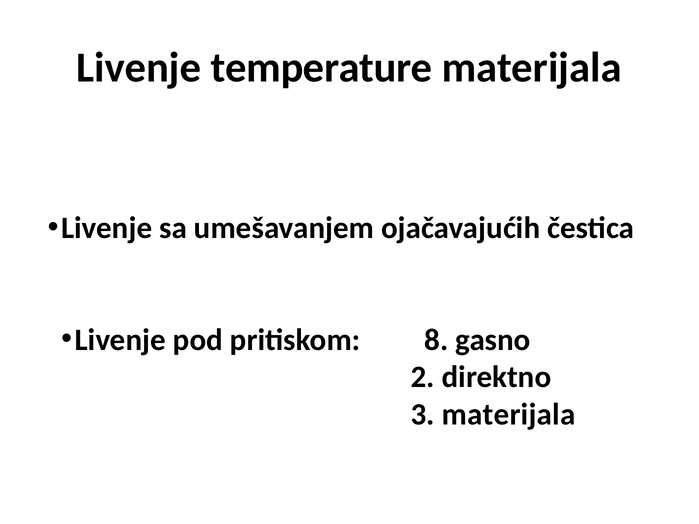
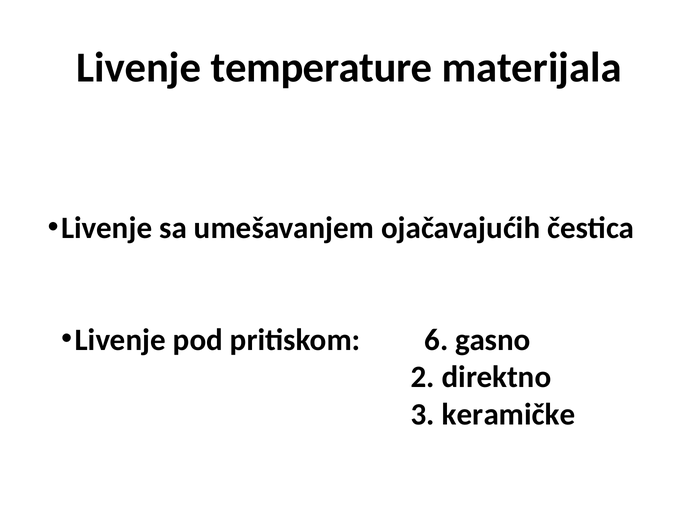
8: 8 -> 6
3 materijala: materijala -> keramičke
